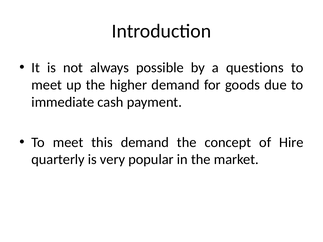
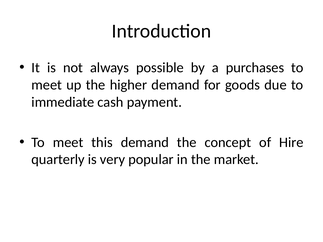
questions: questions -> purchases
